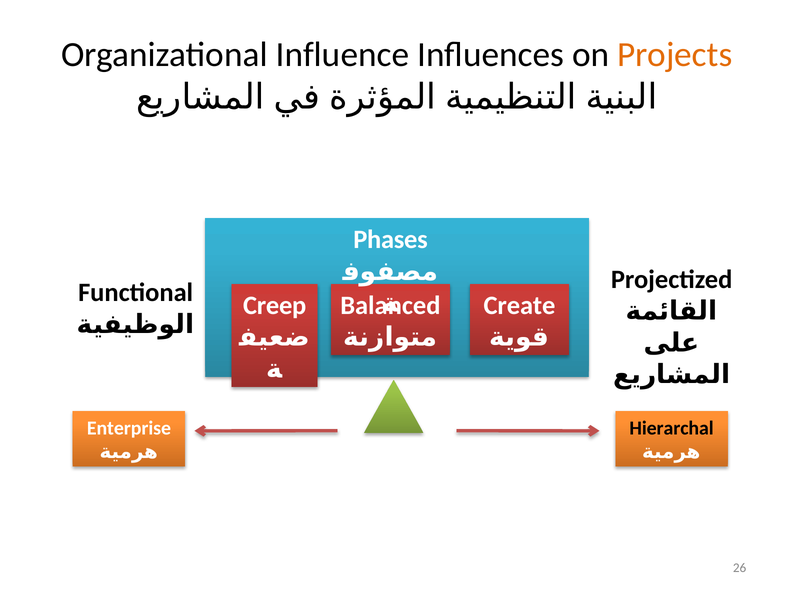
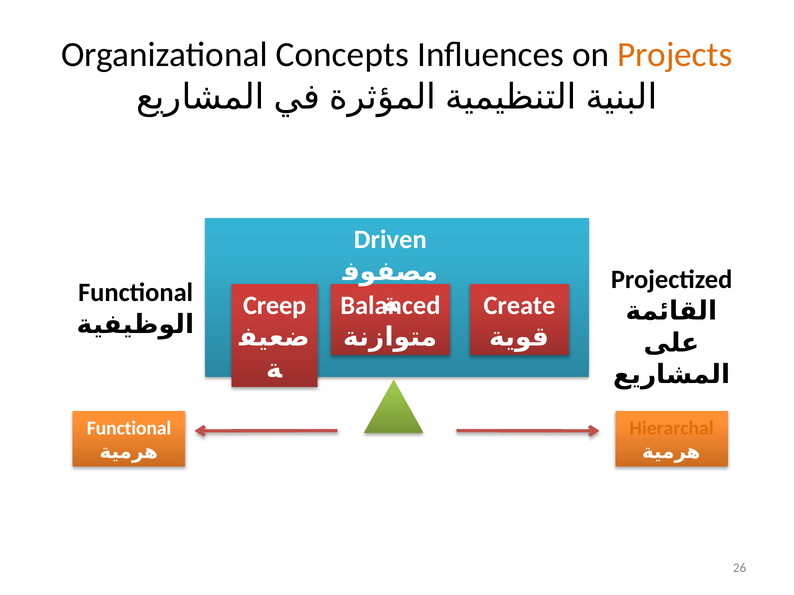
Influence: Influence -> Concepts
Phases: Phases -> Driven
Enterprise at (129, 428): Enterprise -> Functional
Hierarchal colour: black -> orange
